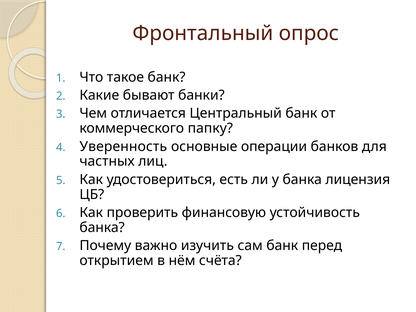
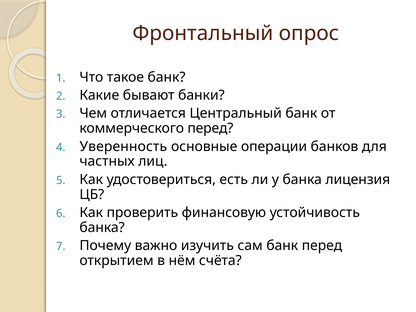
коммерческого папку: папку -> перед
